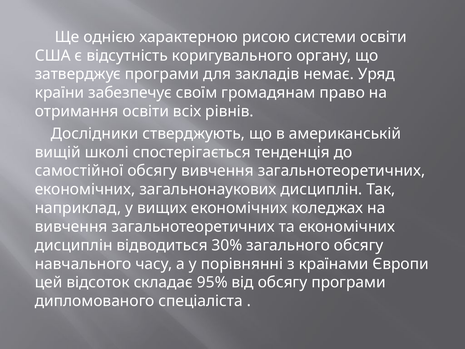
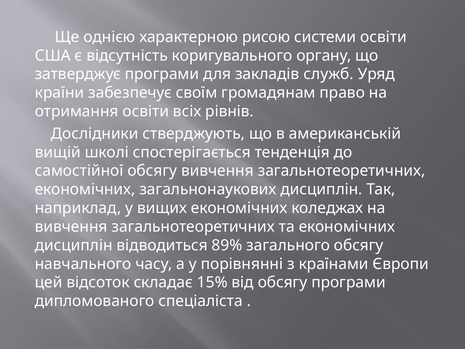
немає: немає -> служб
30%: 30% -> 89%
95%: 95% -> 15%
